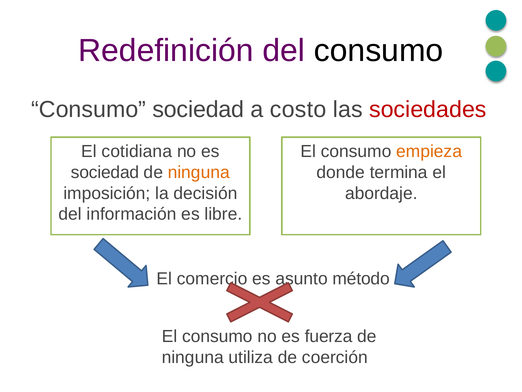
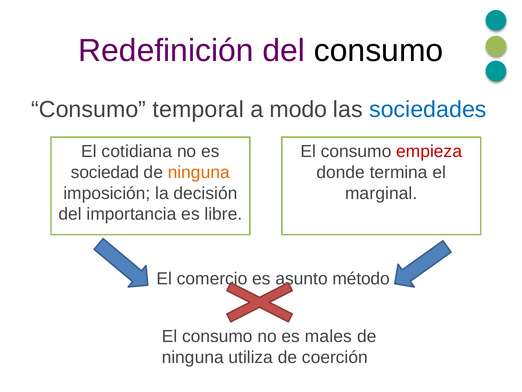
Consumo sociedad: sociedad -> temporal
costo: costo -> modo
sociedades colour: red -> blue
empieza colour: orange -> red
abordaje: abordaje -> marginal
información: información -> importancia
fuerza: fuerza -> males
